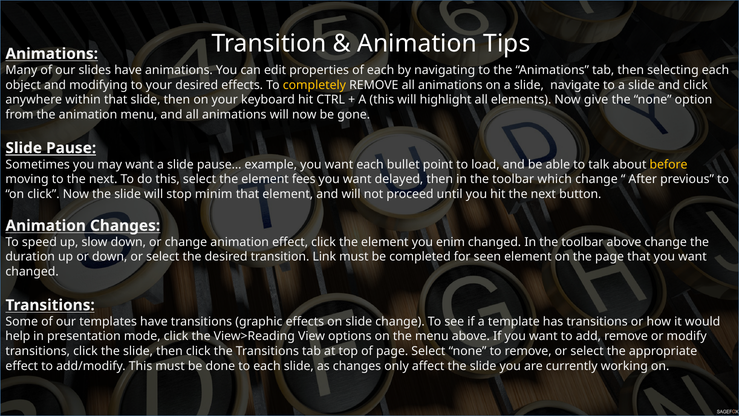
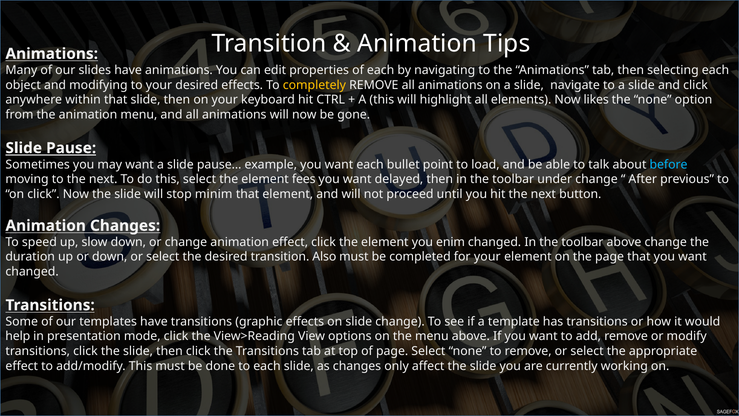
give: give -> likes
before colour: yellow -> light blue
which: which -> under
Link: Link -> Also
for seen: seen -> your
